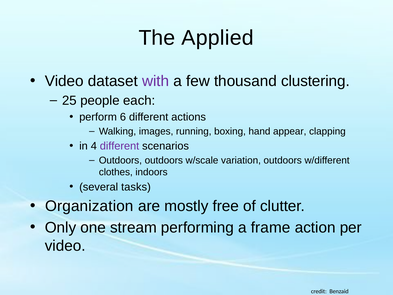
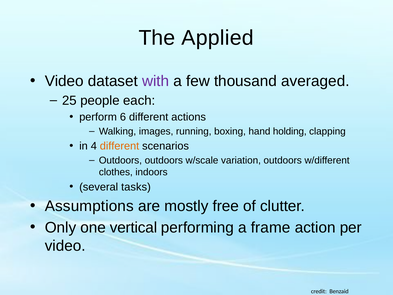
clustering: clustering -> averaged
appear: appear -> holding
different at (120, 146) colour: purple -> orange
Organization: Organization -> Assumptions
stream: stream -> vertical
